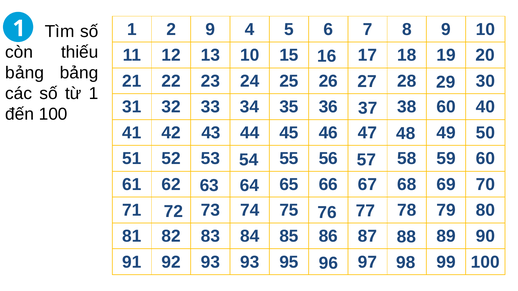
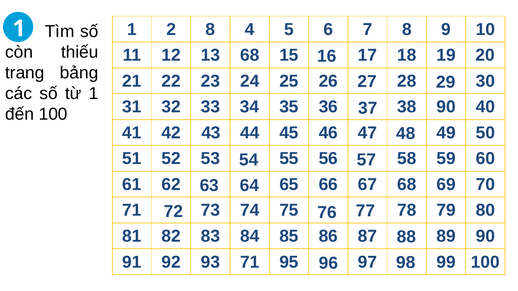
2 9: 9 -> 8
13 10: 10 -> 68
bảng at (25, 73): bảng -> trang
38 60: 60 -> 90
93 93: 93 -> 71
